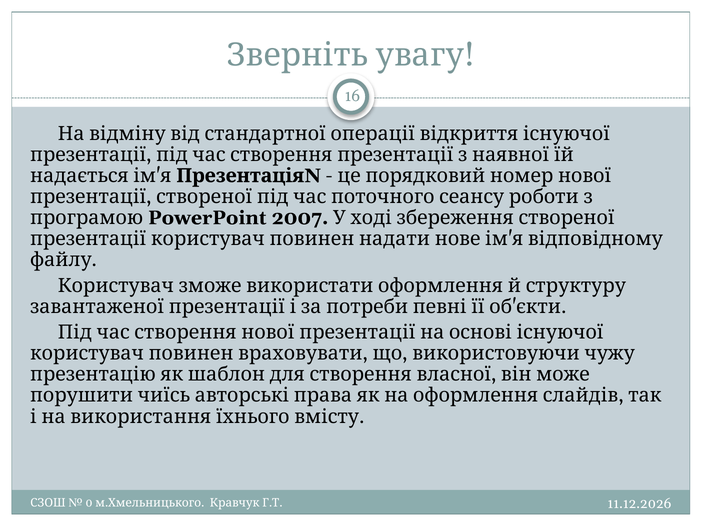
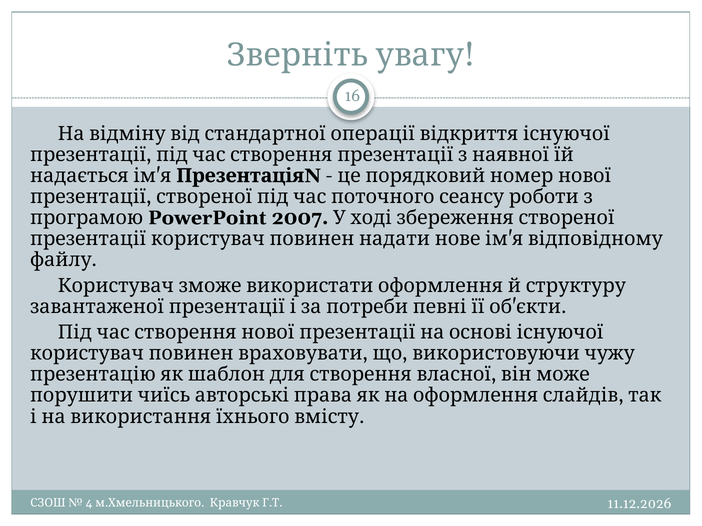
0: 0 -> 4
